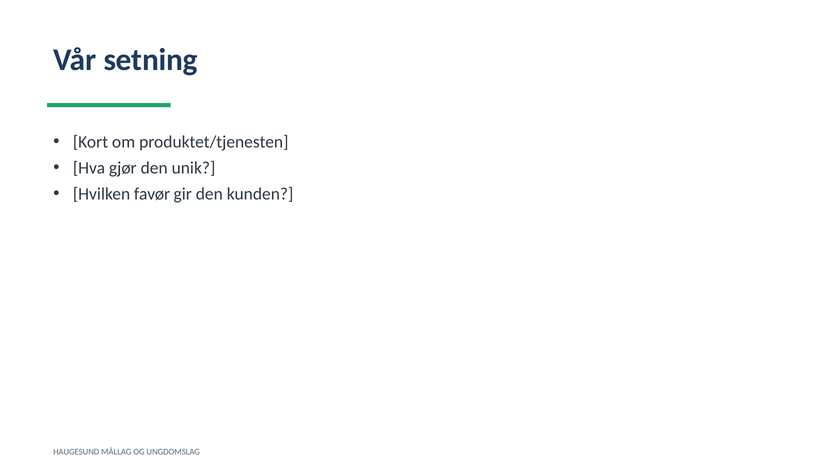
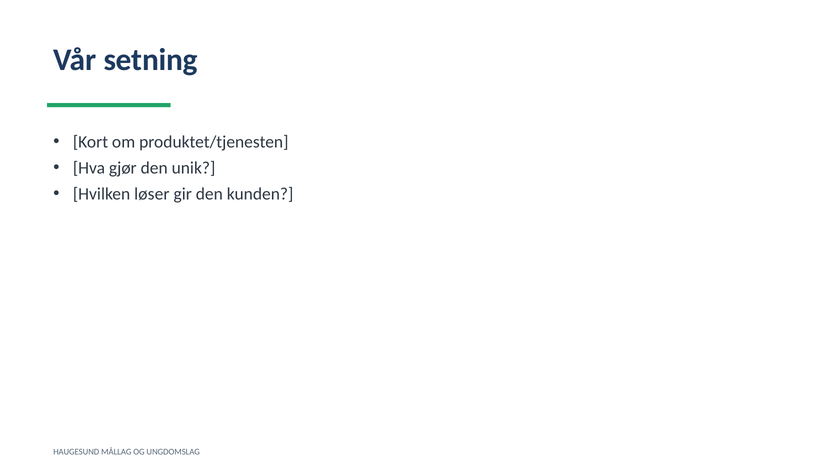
favør: favør -> løser
